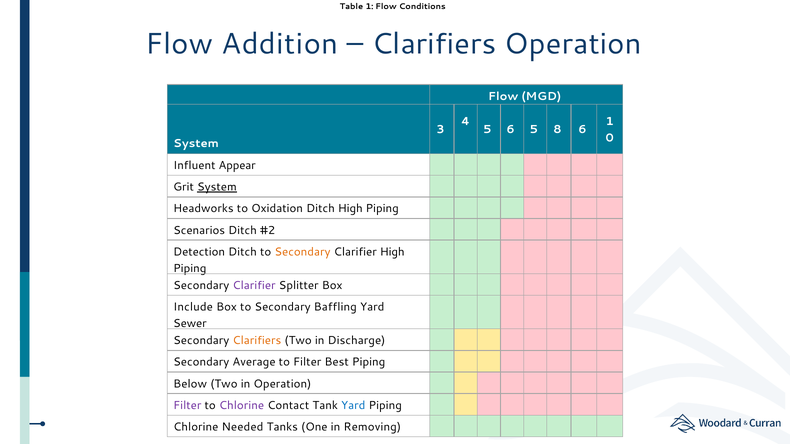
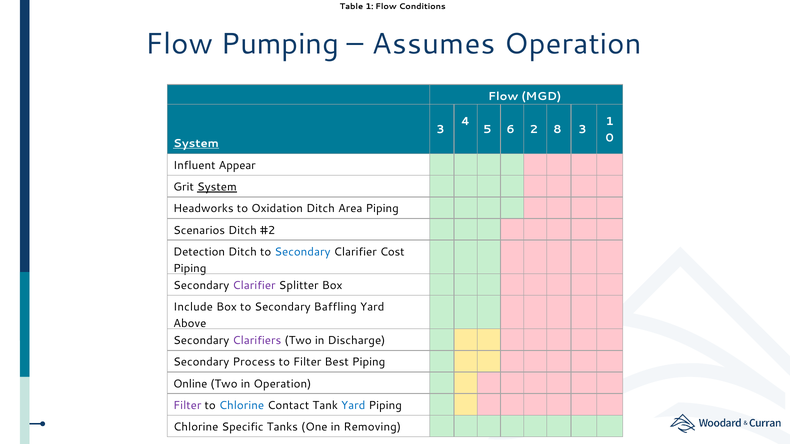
Addition: Addition -> Pumping
Clarifiers at (434, 44): Clarifiers -> Assumes
6 5: 5 -> 2
8 6: 6 -> 3
System at (196, 143) underline: none -> present
Ditch High: High -> Area
Secondary at (302, 252) colour: orange -> blue
Clarifier High: High -> Cost
Sewer: Sewer -> Above
Clarifiers at (257, 341) colour: orange -> purple
Average: Average -> Process
Below: Below -> Online
Chlorine at (241, 406) colour: purple -> blue
Needed: Needed -> Specific
